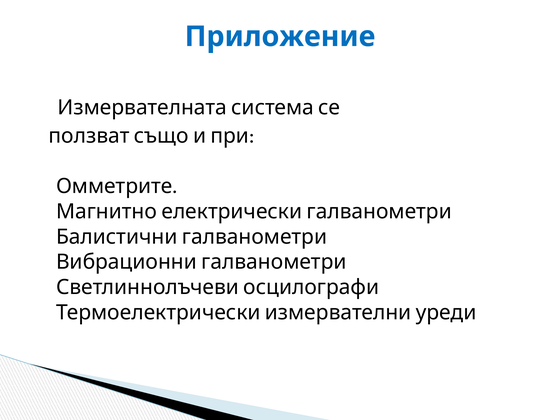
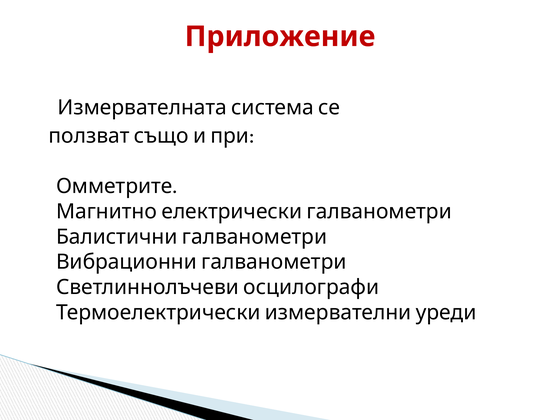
Приложение colour: blue -> red
